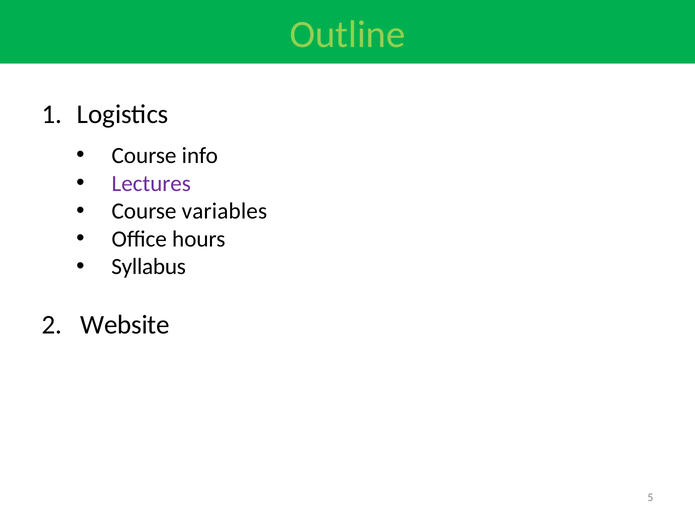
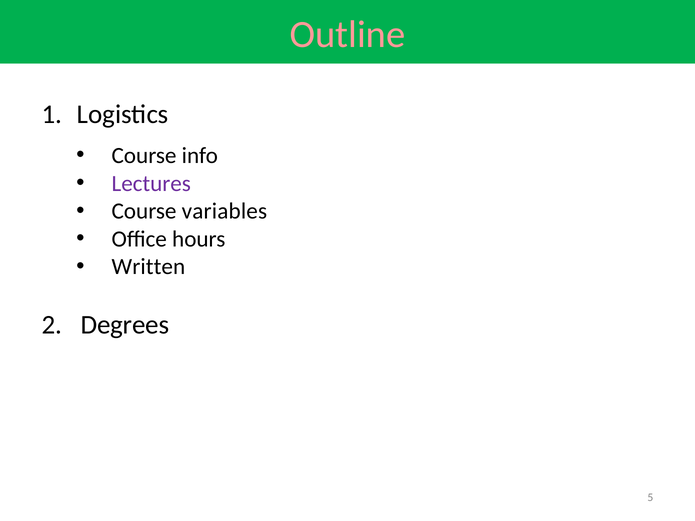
Outline colour: light green -> pink
Syllabus: Syllabus -> Written
Website: Website -> Degrees
